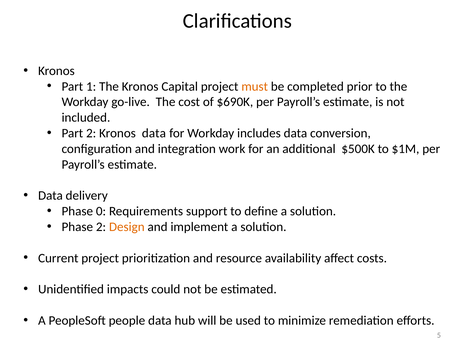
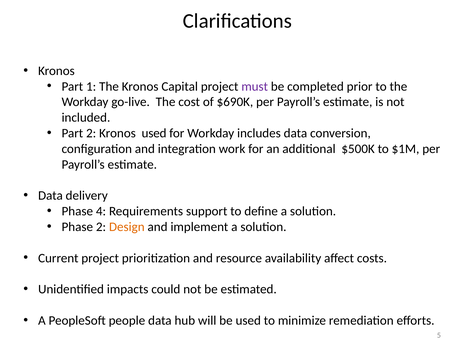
must colour: orange -> purple
Kronos data: data -> used
0: 0 -> 4
